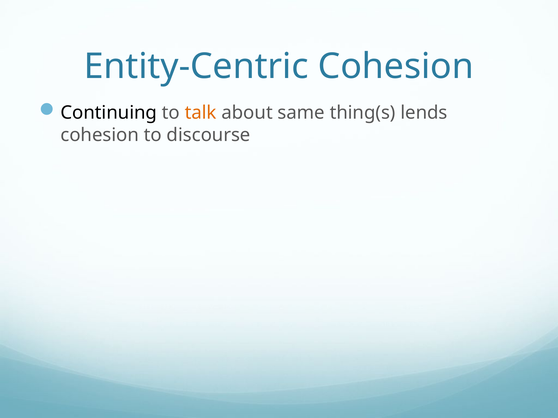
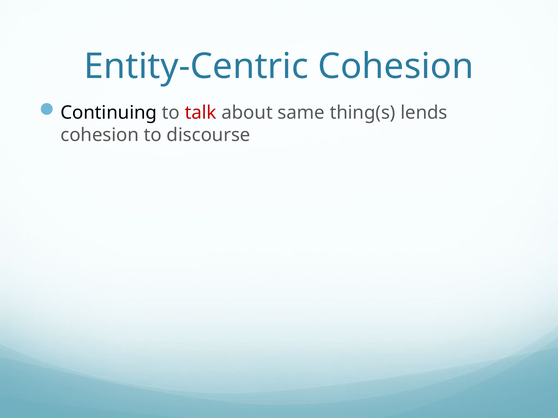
talk colour: orange -> red
